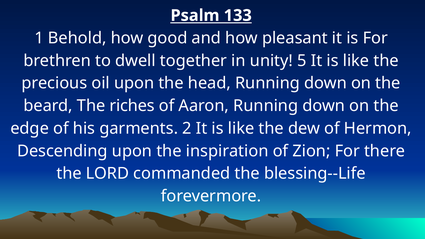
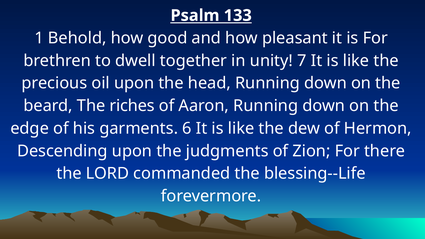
5: 5 -> 7
2: 2 -> 6
inspiration: inspiration -> judgments
